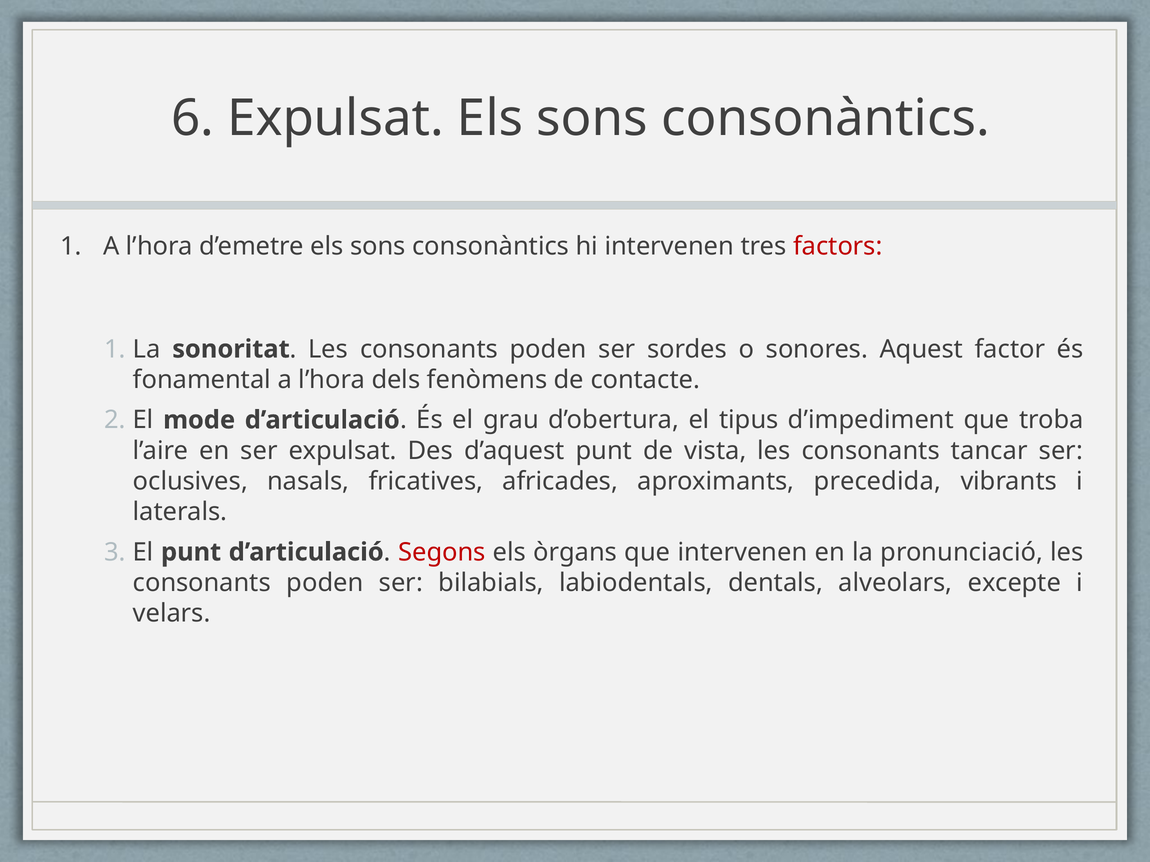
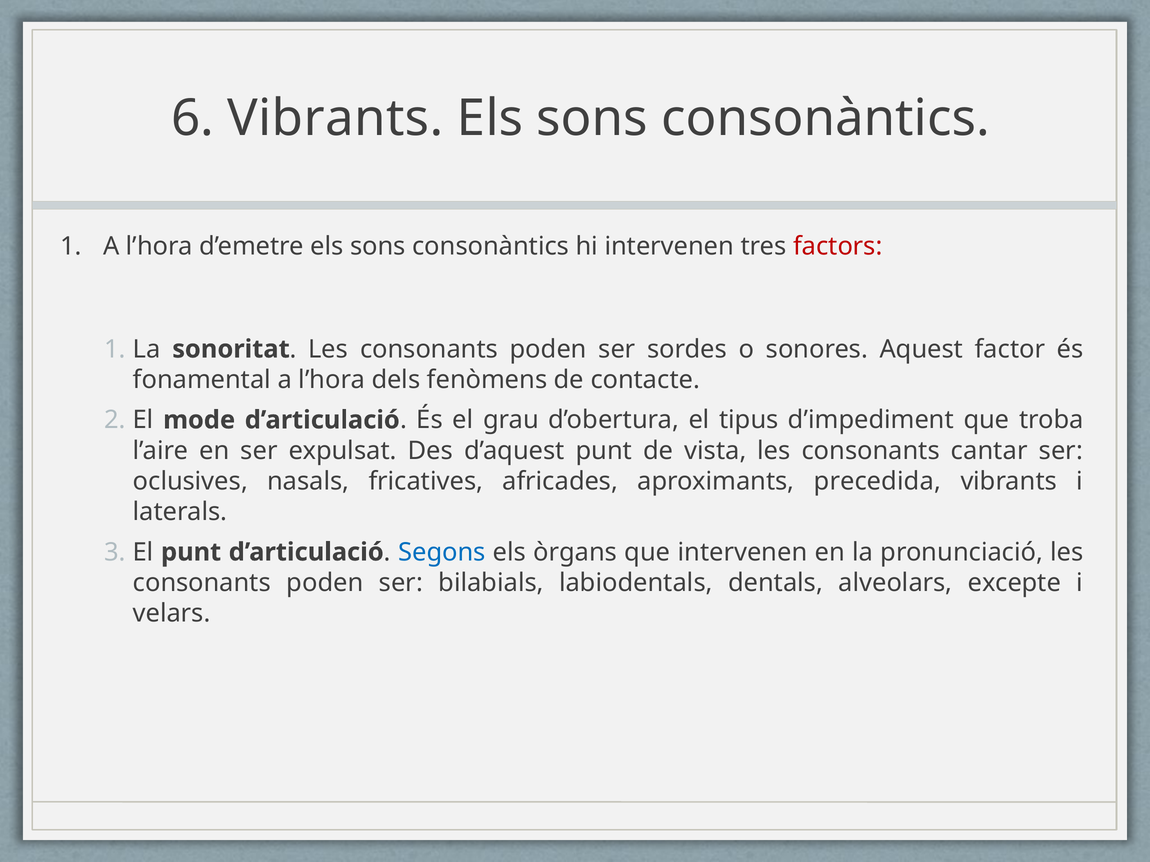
6 Expulsat: Expulsat -> Vibrants
tancar: tancar -> cantar
Segons colour: red -> blue
